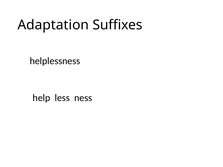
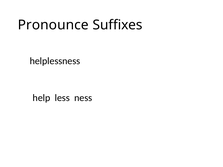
Adaptation: Adaptation -> Pronounce
